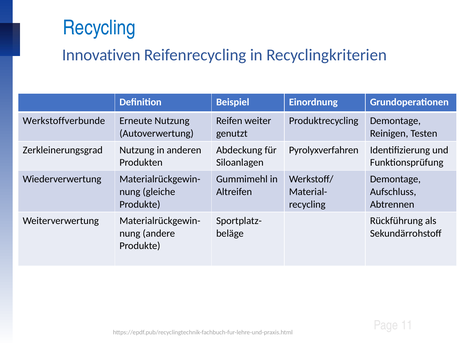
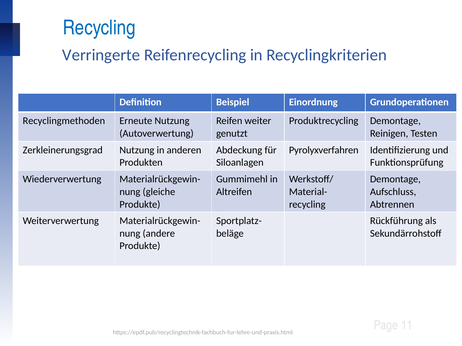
Innovativen: Innovativen -> Verringerte
Werkstoffverbunde: Werkstoffverbunde -> Recyclingmethoden
